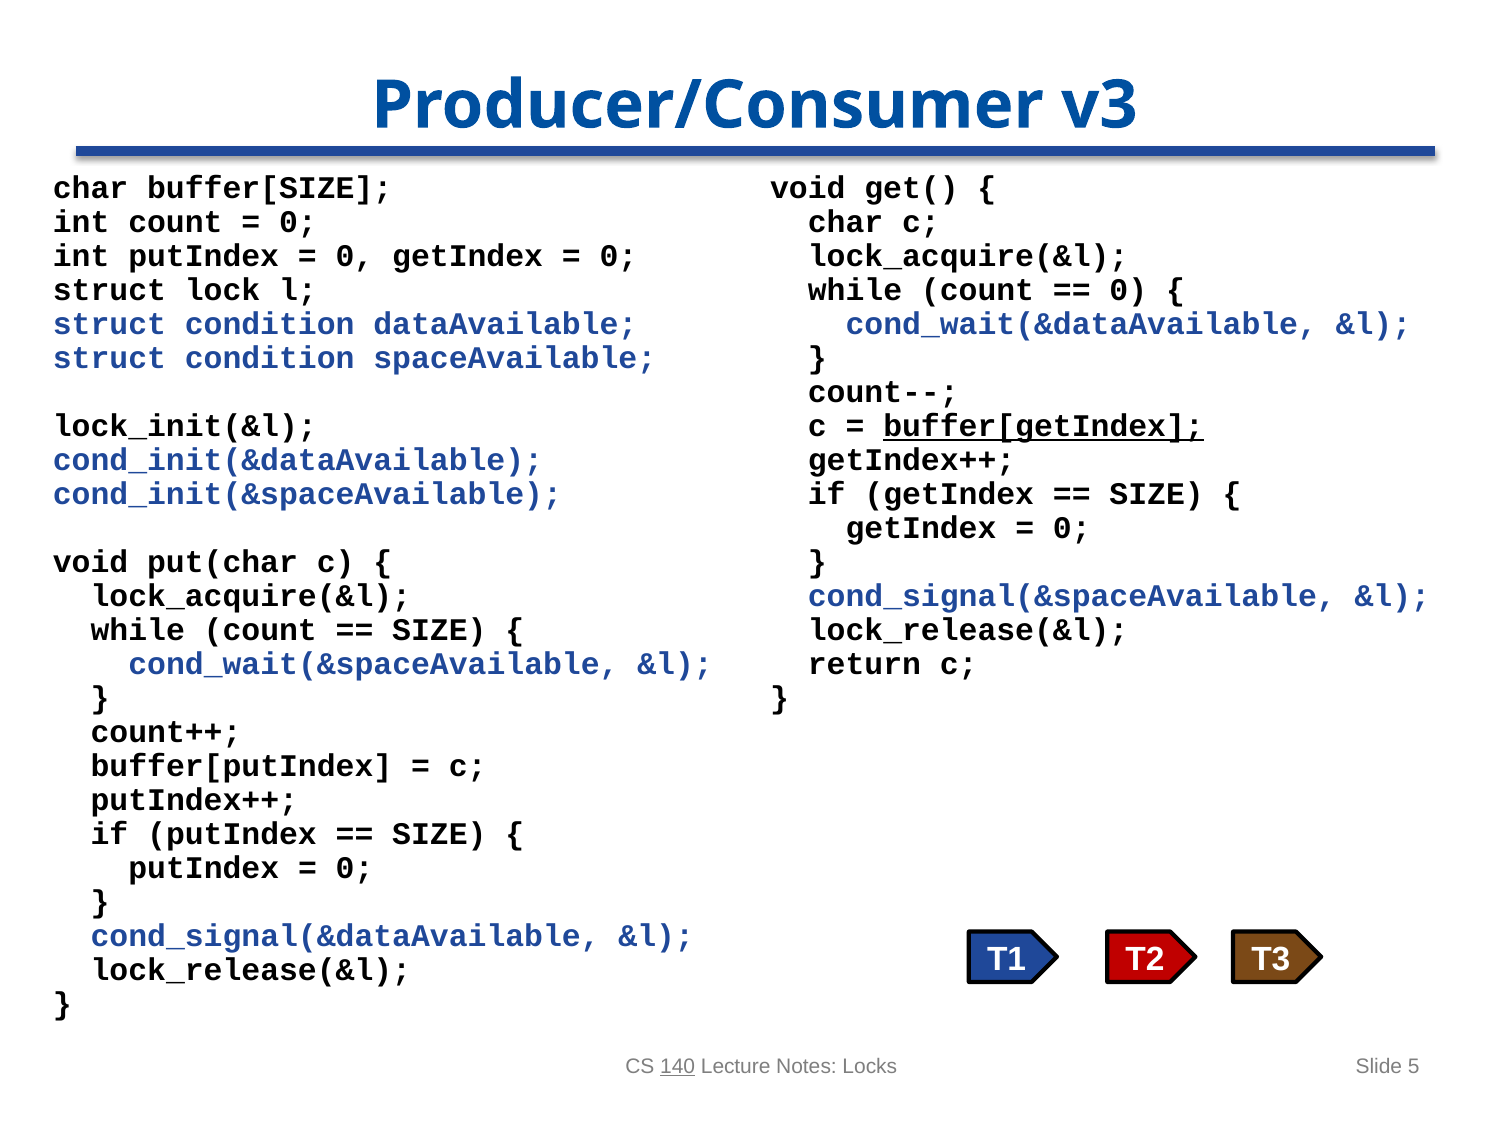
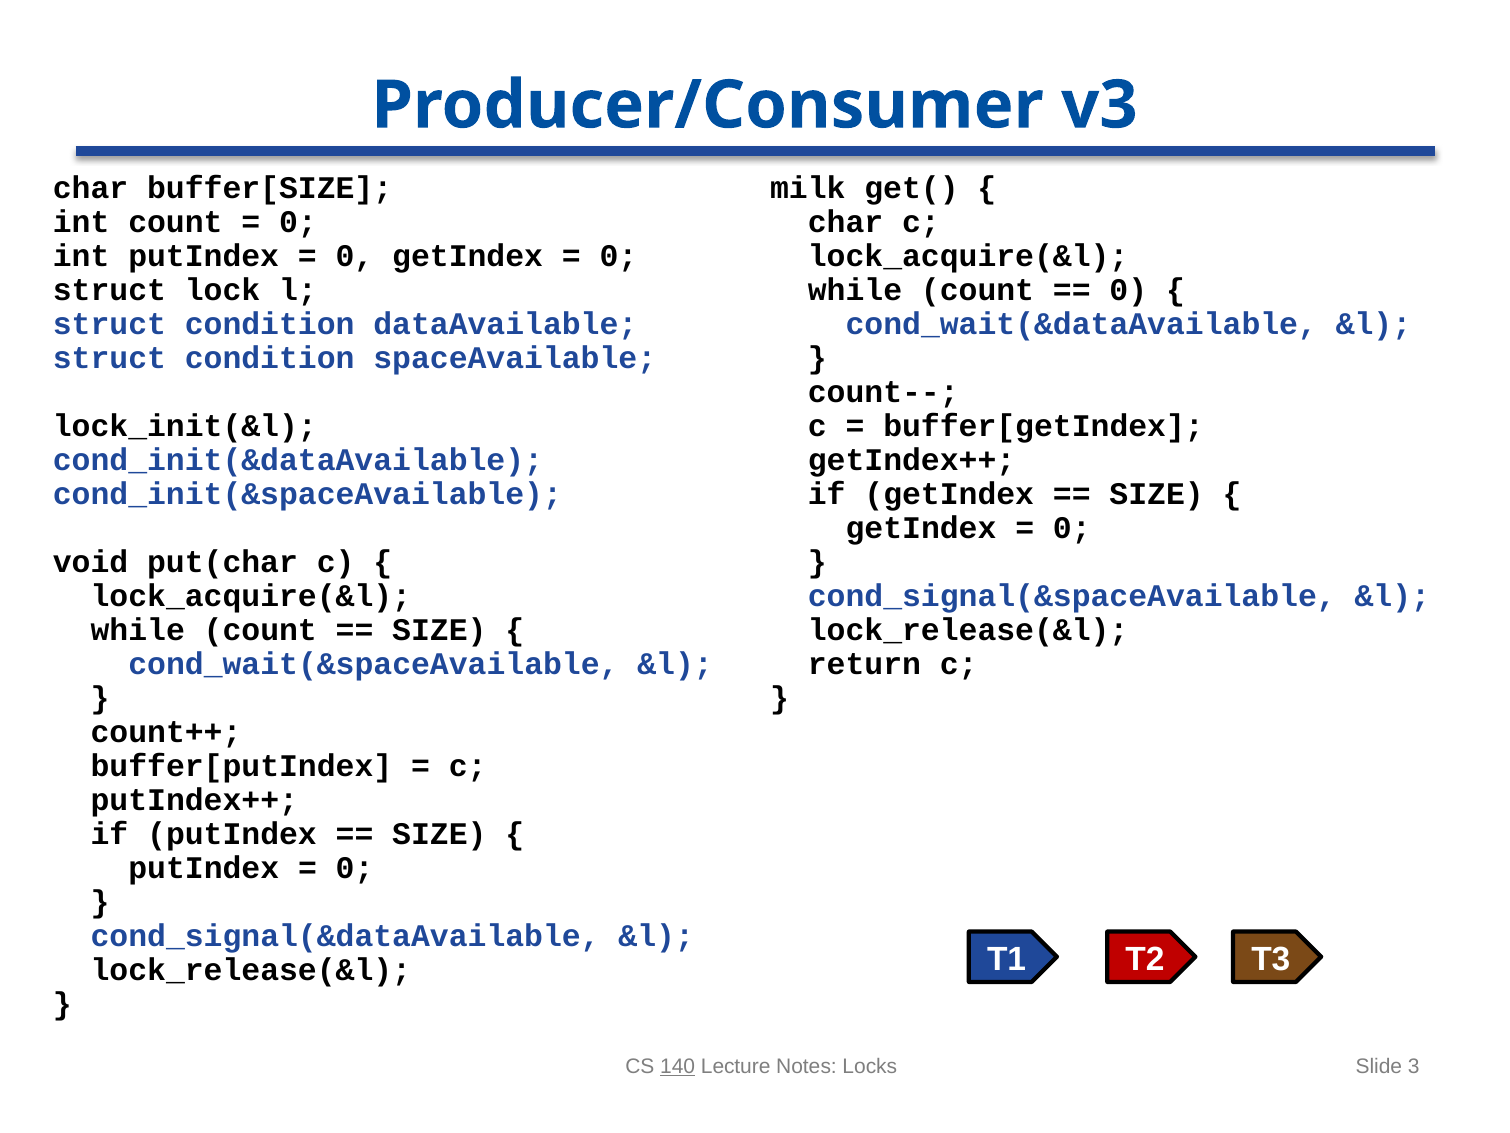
void at (808, 188): void -> milk
buffer[getIndex underline: present -> none
5: 5 -> 3
